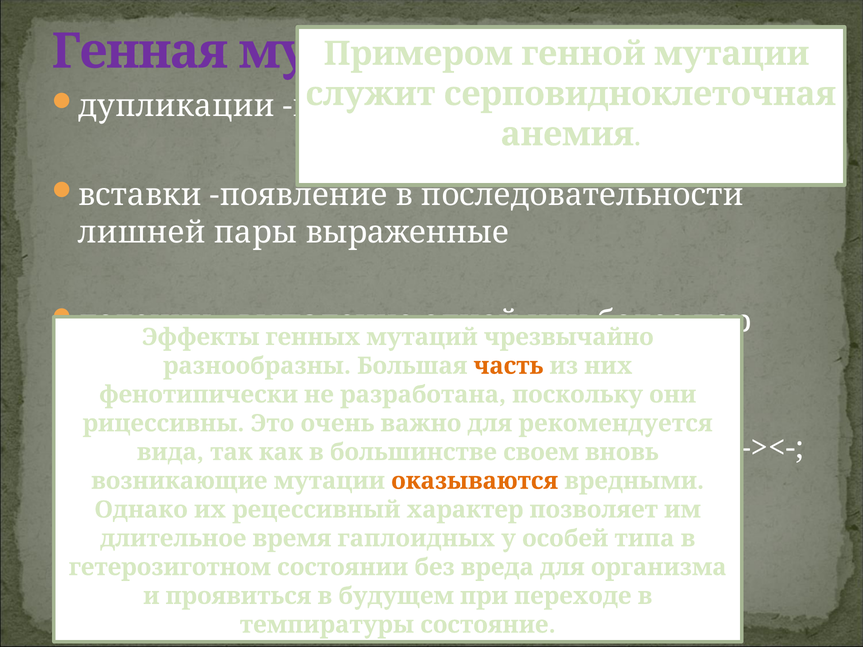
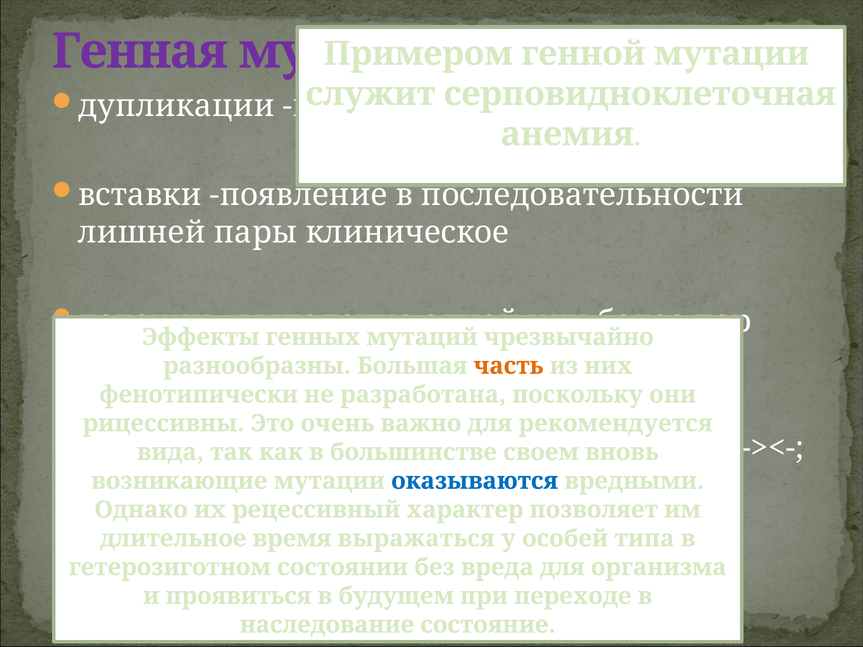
выраженные: выраженные -> клиническое
оказываются colour: orange -> blue
гаплоидных: гаплоидных -> выражаться
темпиратуры: темпиратуры -> наследование
